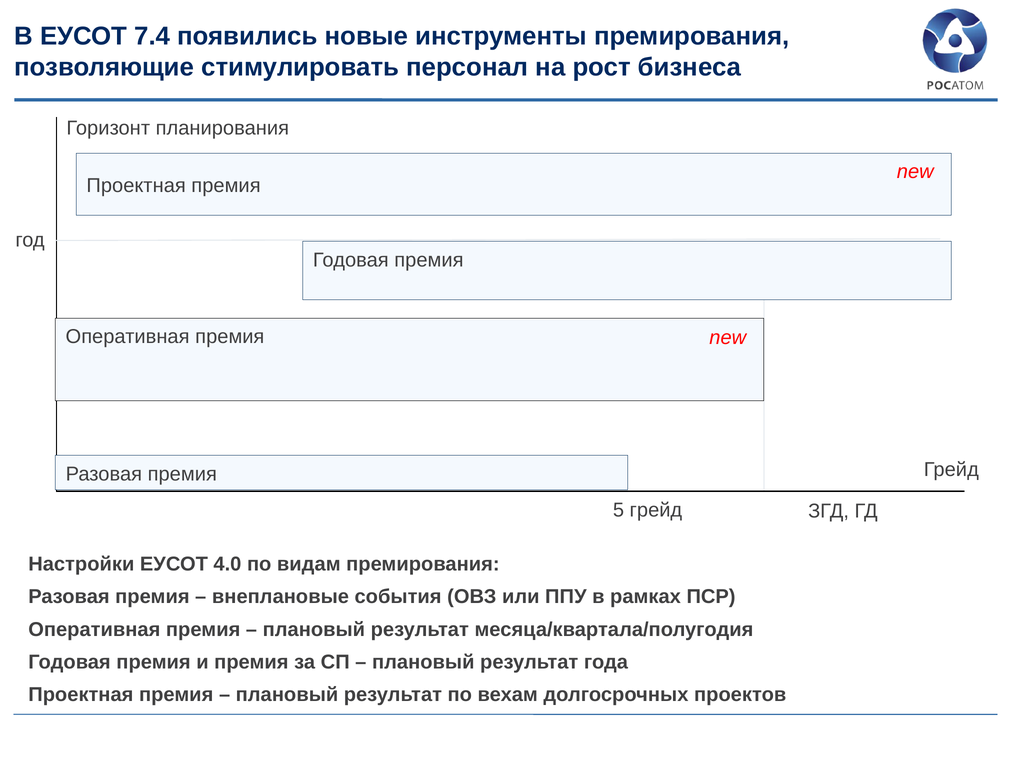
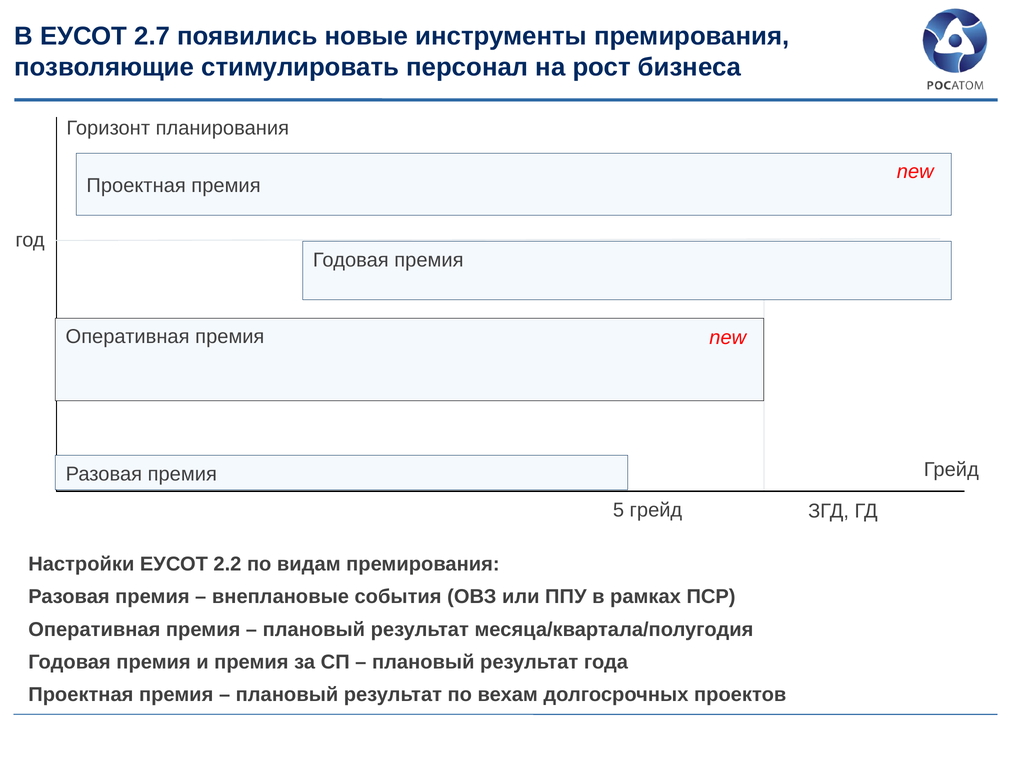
7.4: 7.4 -> 2.7
4.0: 4.0 -> 2.2
